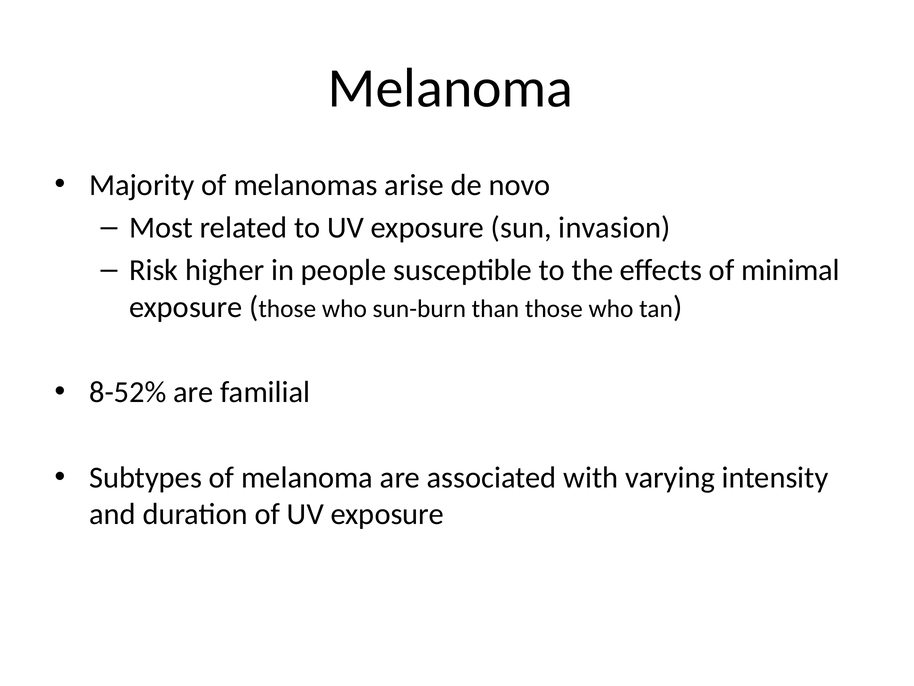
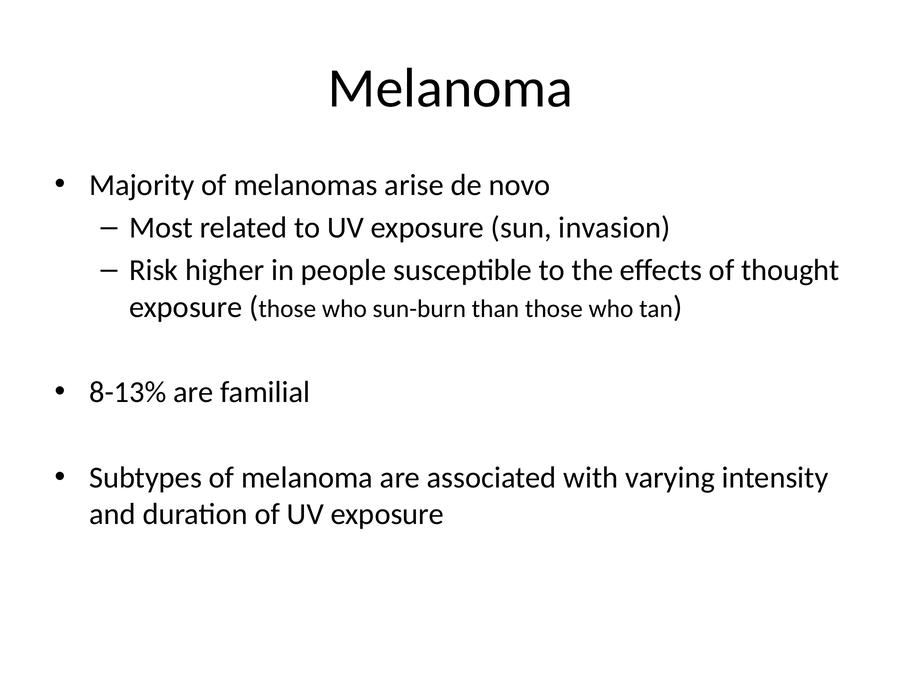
minimal: minimal -> thought
8-52%: 8-52% -> 8-13%
